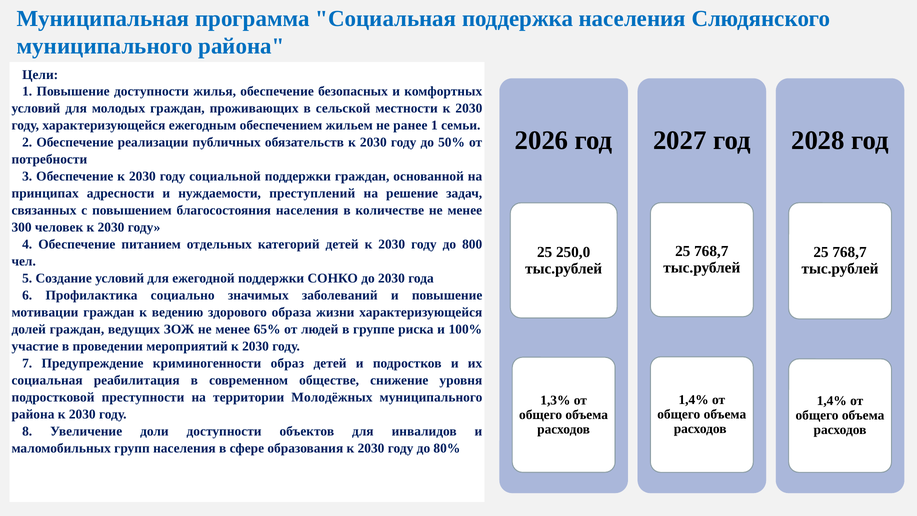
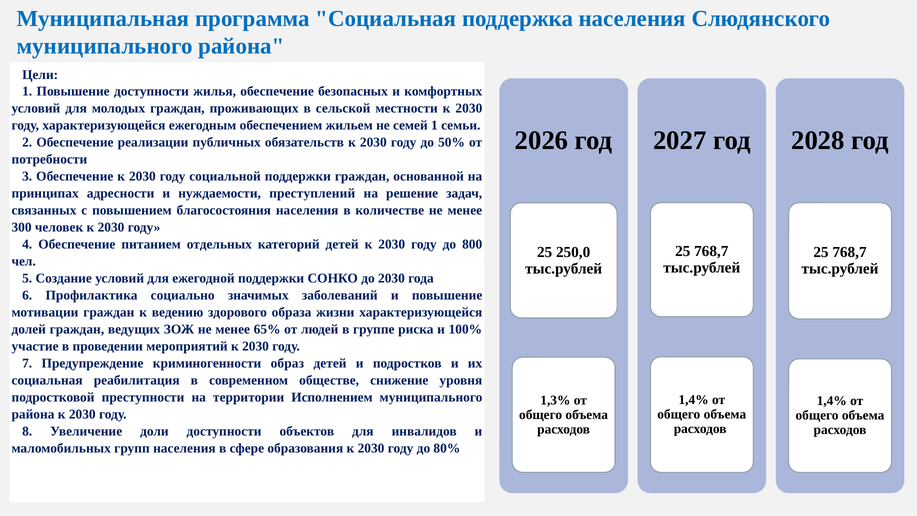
ранее: ранее -> семей
Молодёжных: Молодёжных -> Исполнением
